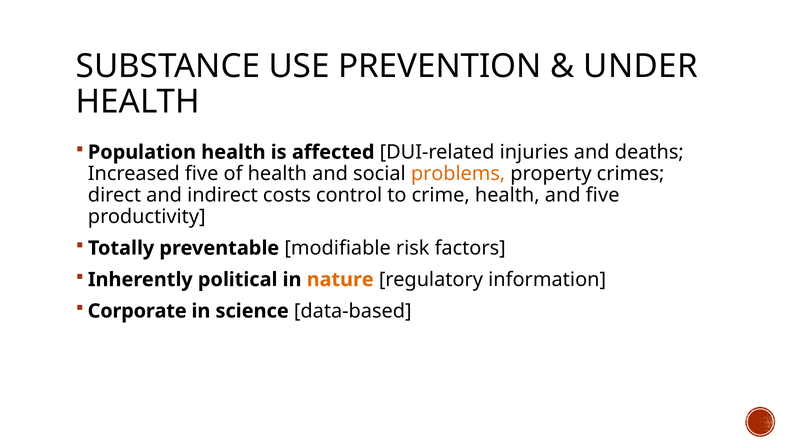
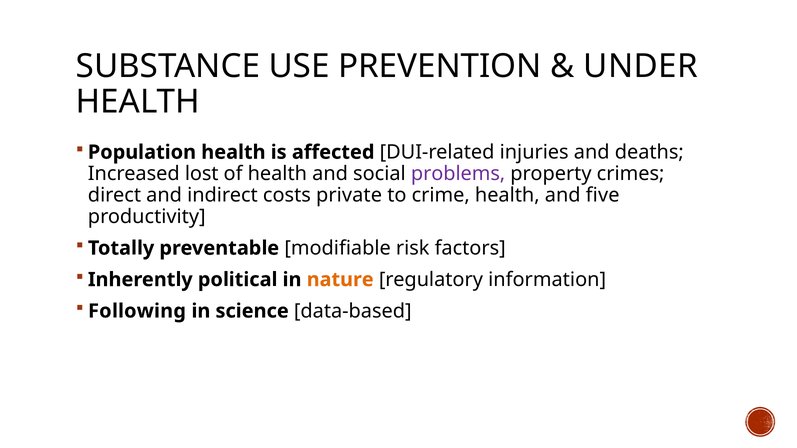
Increased five: five -> lost
problems colour: orange -> purple
control: control -> private
Corporate: Corporate -> Following
